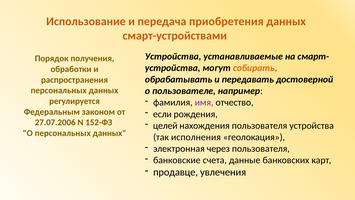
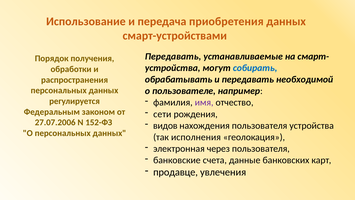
Устройства at (173, 56): Устройства -> Передавать
собирать colour: orange -> blue
достоверной: достоверной -> необходимой
если: если -> сети
целей: целей -> видов
